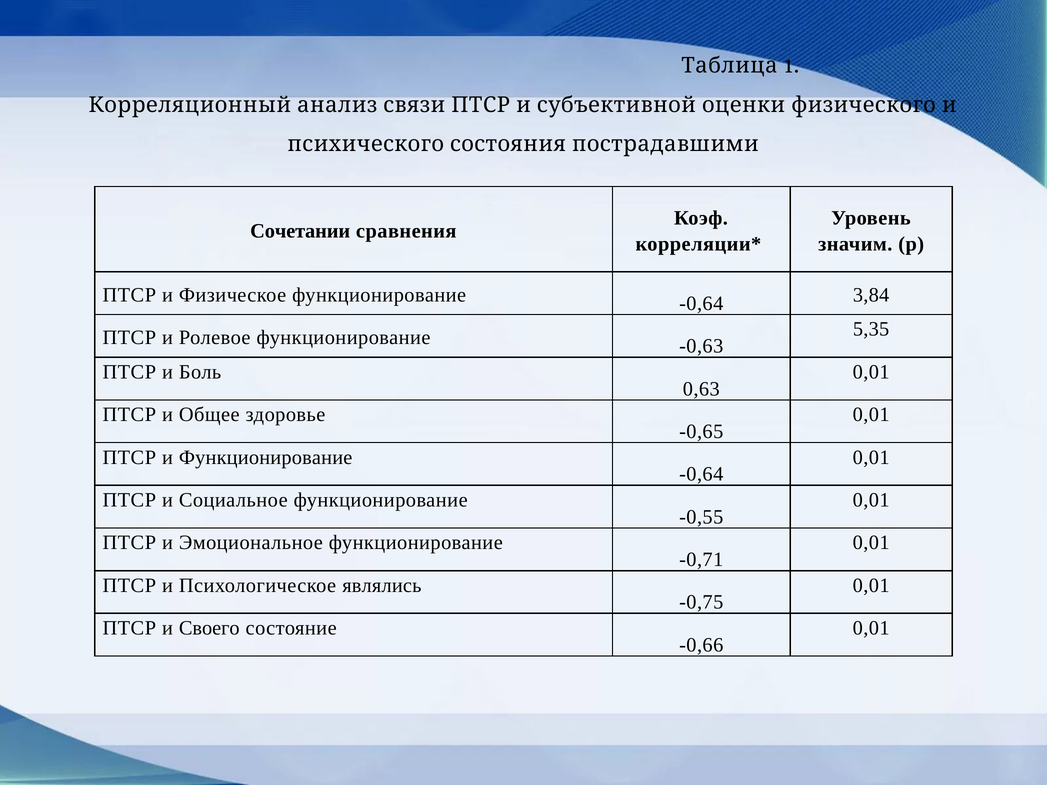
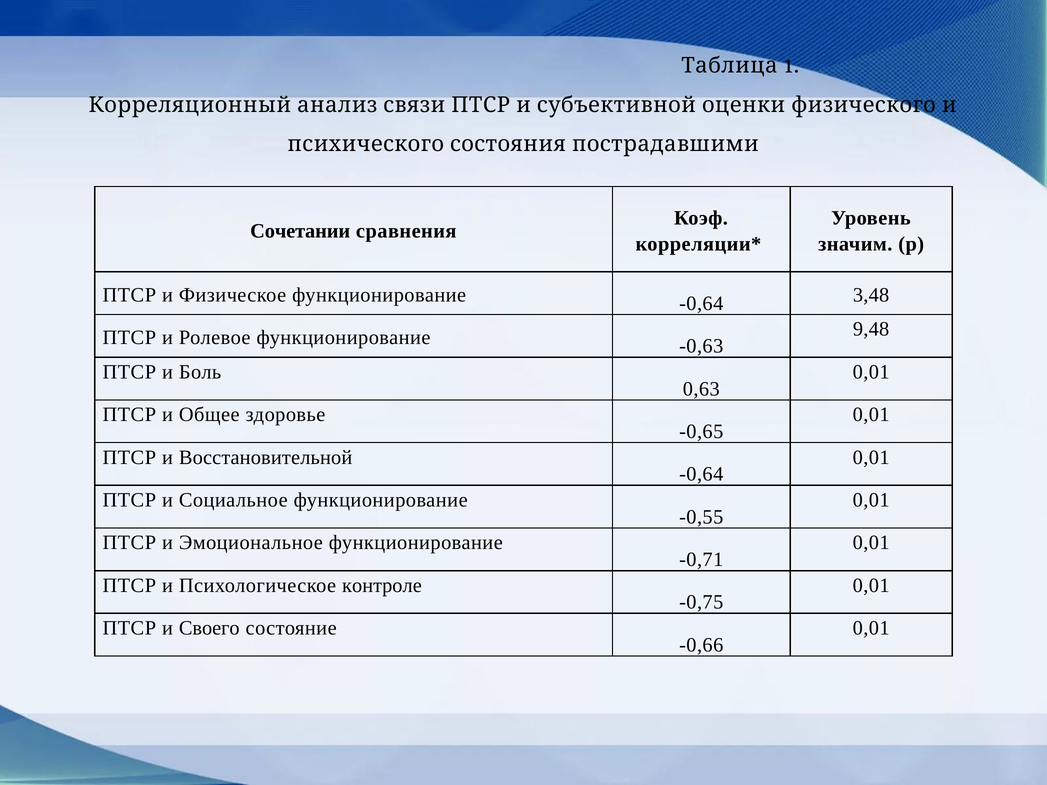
3,84: 3,84 -> 3,48
5,35: 5,35 -> 9,48
и Функционирование: Функционирование -> Восстановительной
являлись: являлись -> контроле
